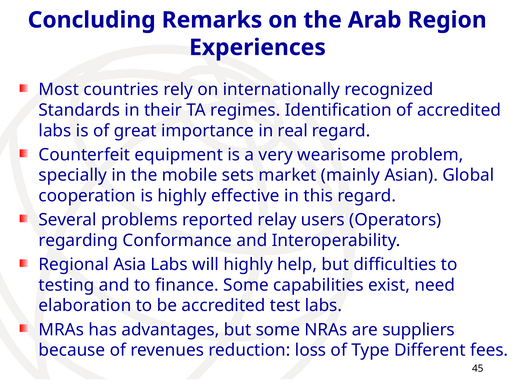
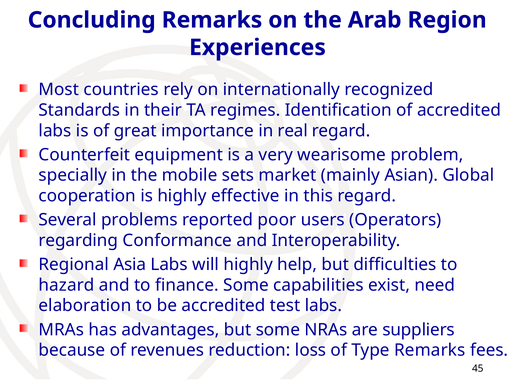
relay: relay -> poor
testing: testing -> hazard
Type Different: Different -> Remarks
